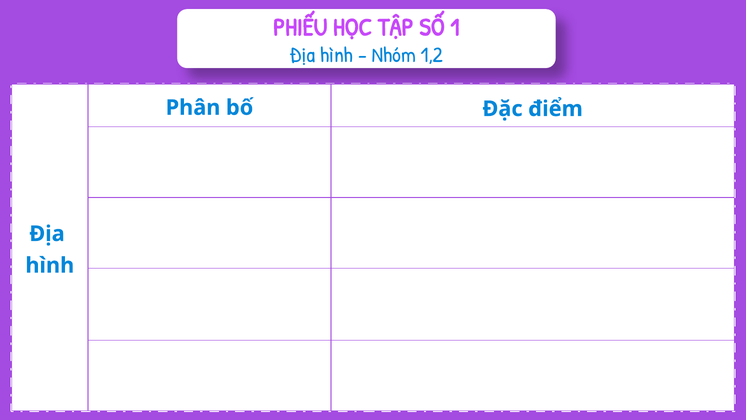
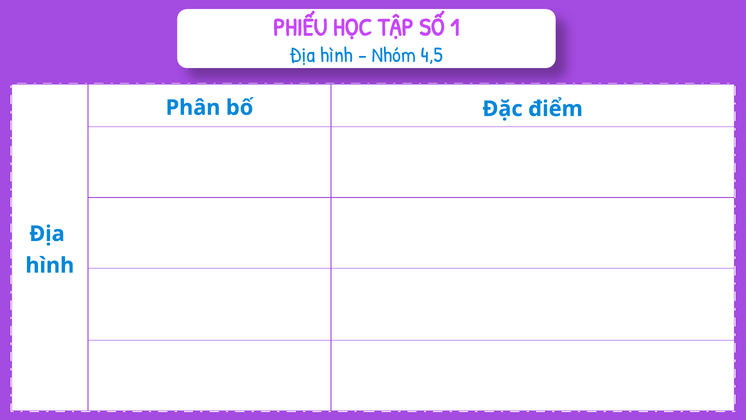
1,2: 1,2 -> 4,5
